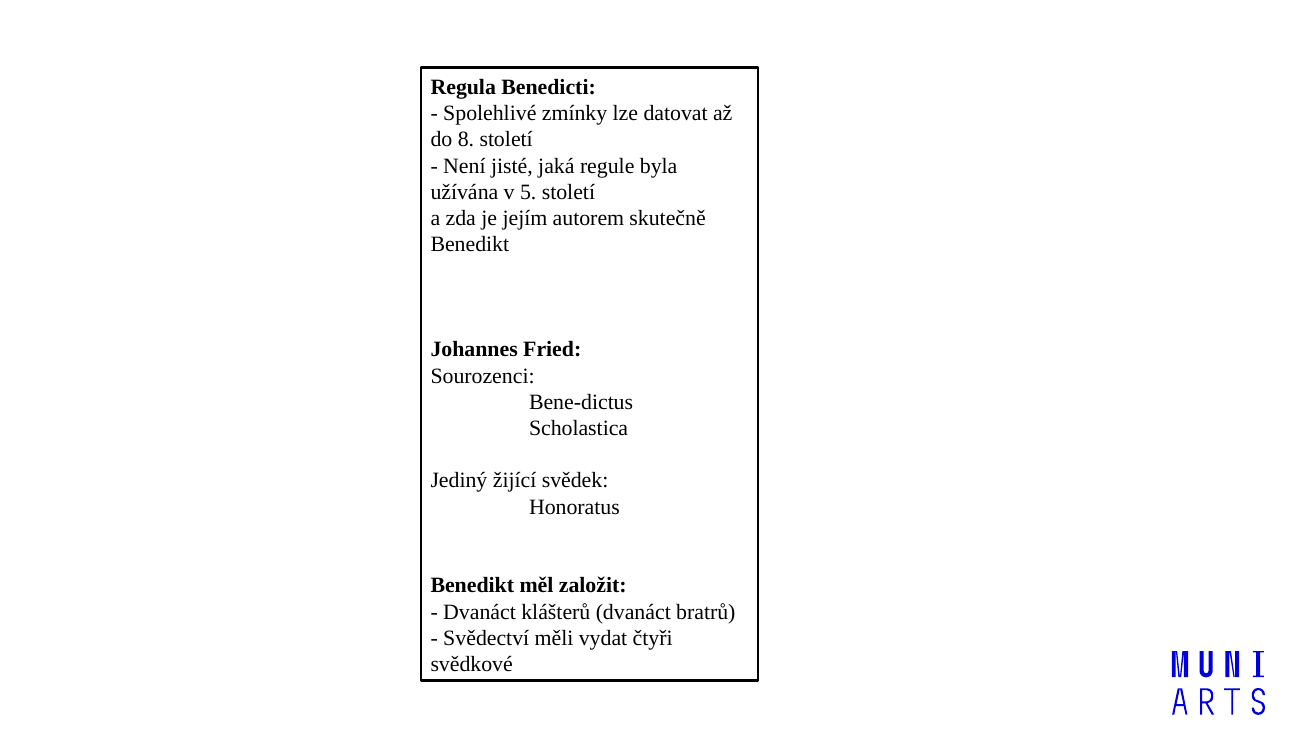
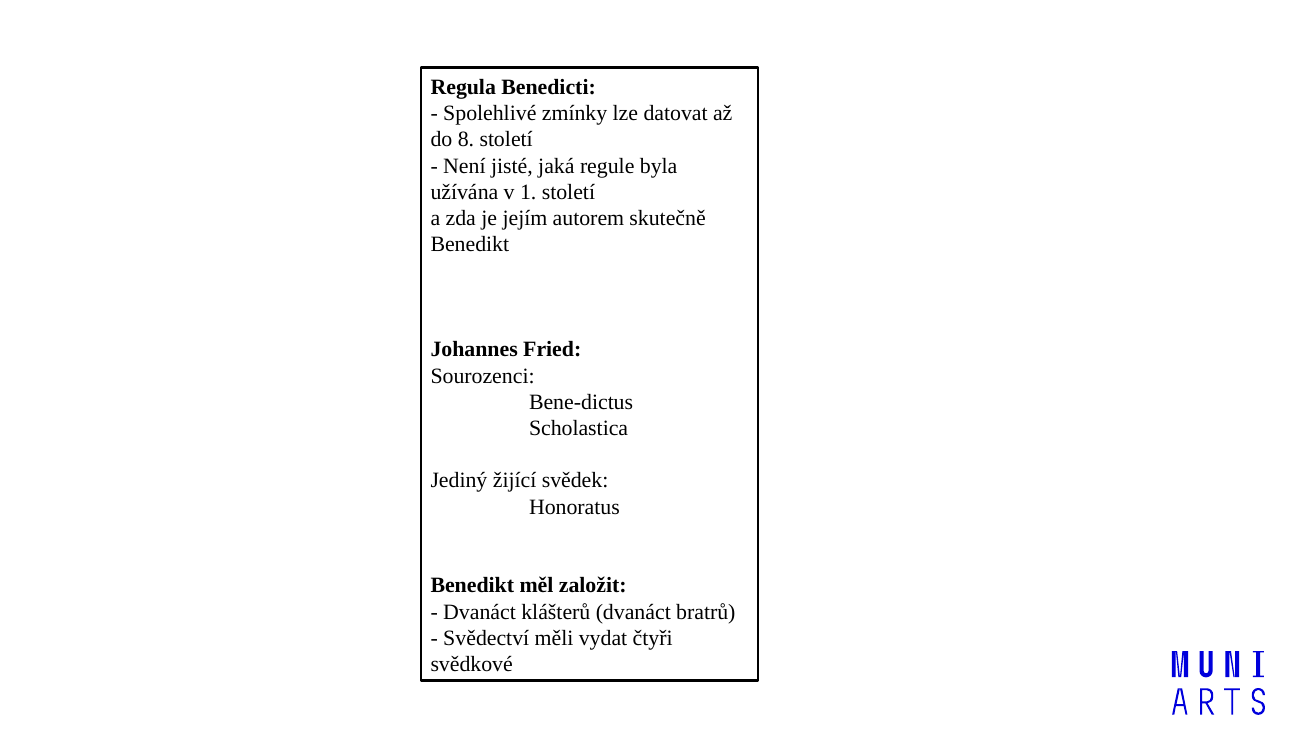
5: 5 -> 1
